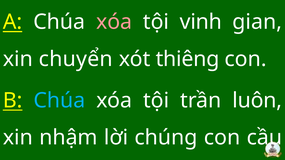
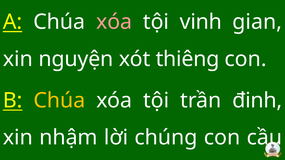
chuyển: chuyển -> nguyện
Chúa at (59, 101) colour: light blue -> yellow
luôn: luôn -> đinh
